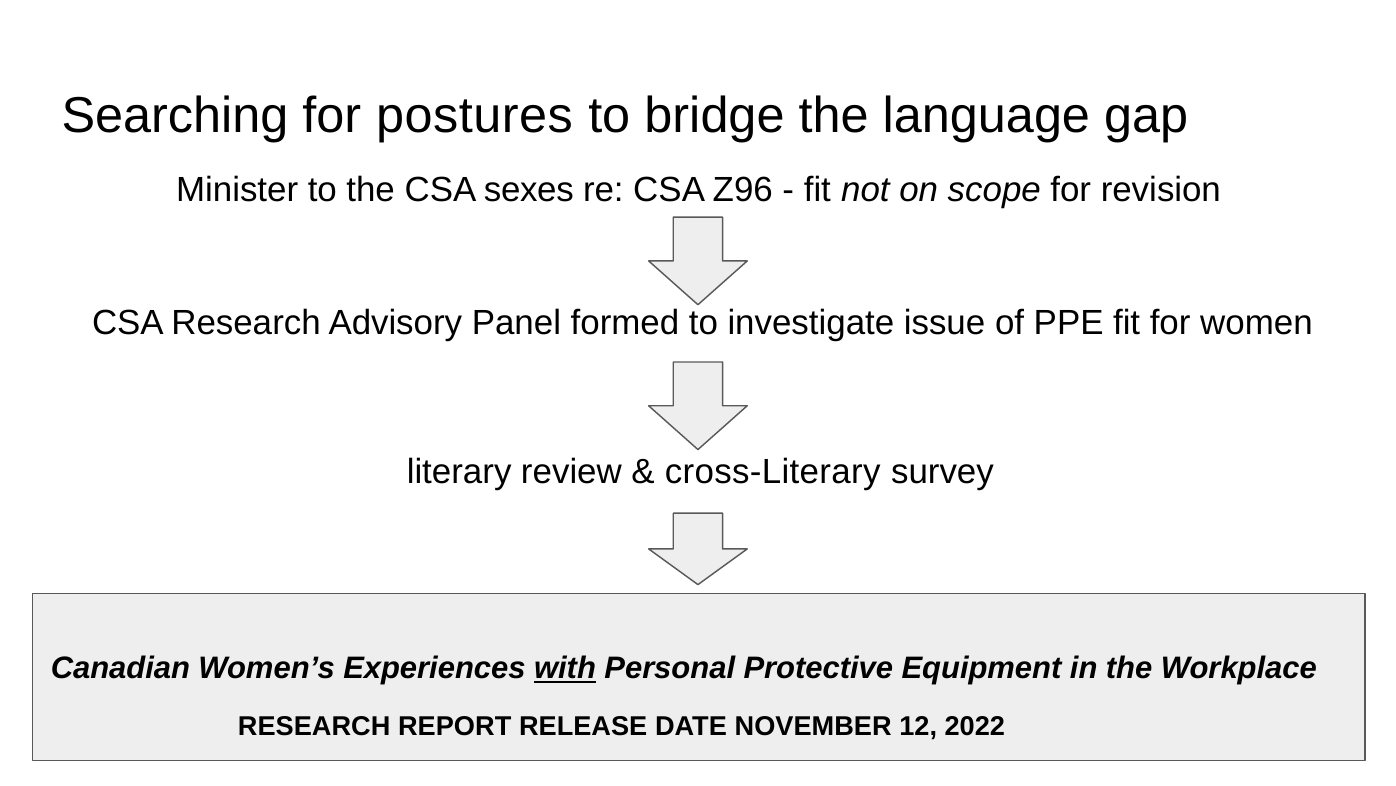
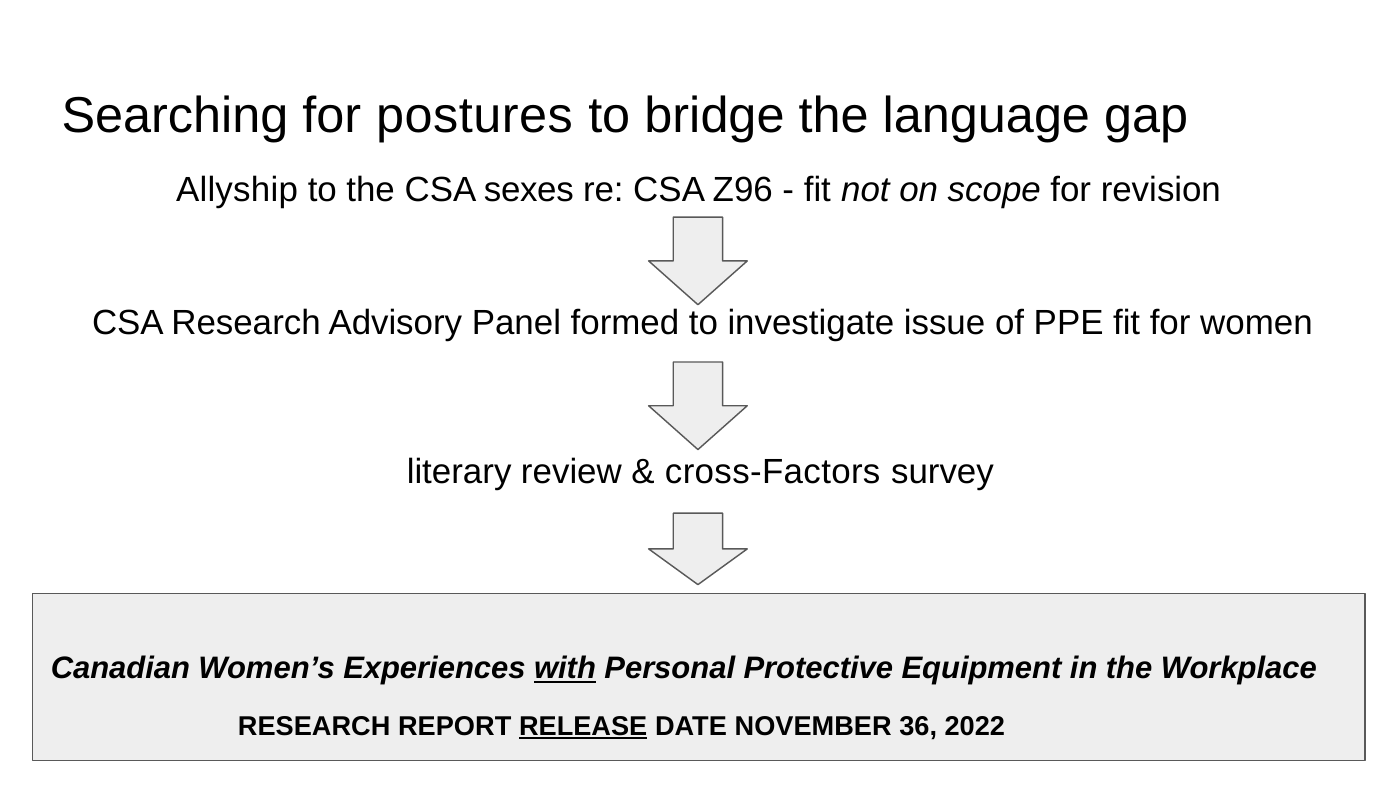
Minister: Minister -> Allyship
cross-Literary: cross-Literary -> cross-Factors
RELEASE underline: none -> present
12: 12 -> 36
